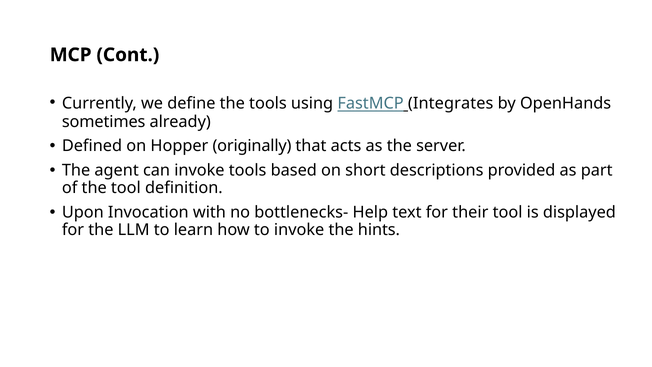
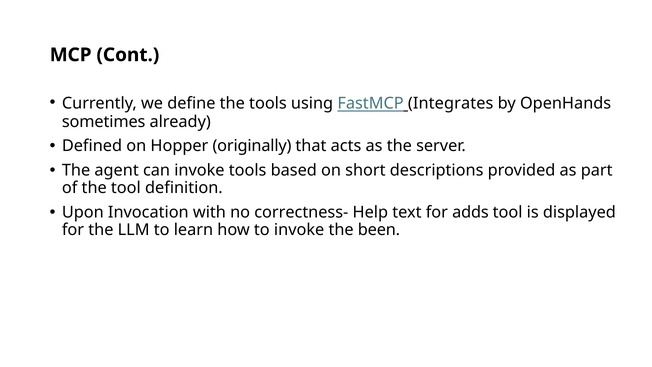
bottlenecks-: bottlenecks- -> correctness-
their: their -> adds
hints: hints -> been
